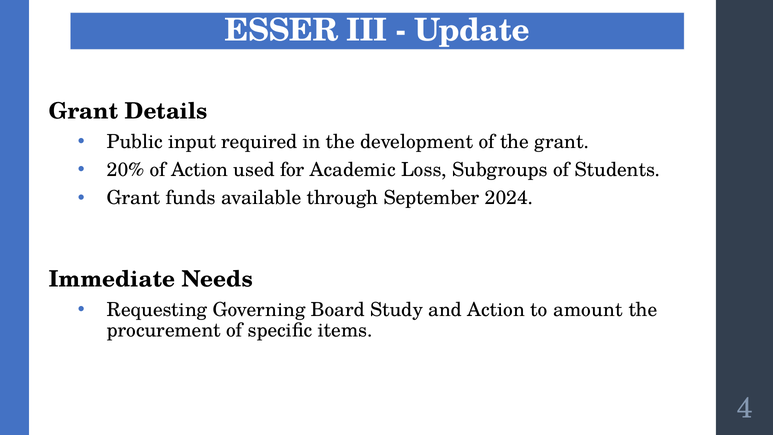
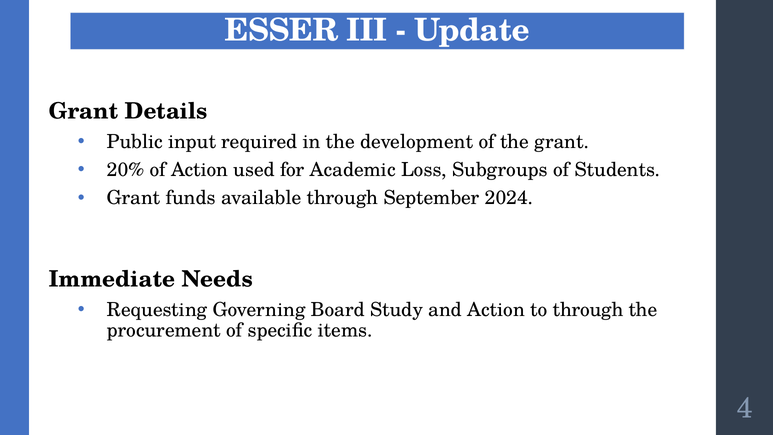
to amount: amount -> through
